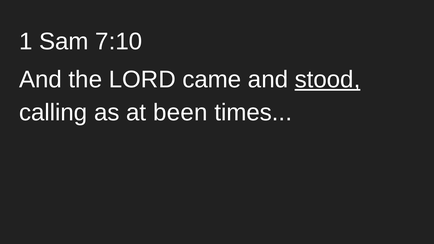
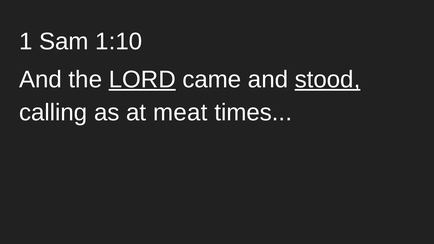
7:10: 7:10 -> 1:10
LORD underline: none -> present
been: been -> meat
